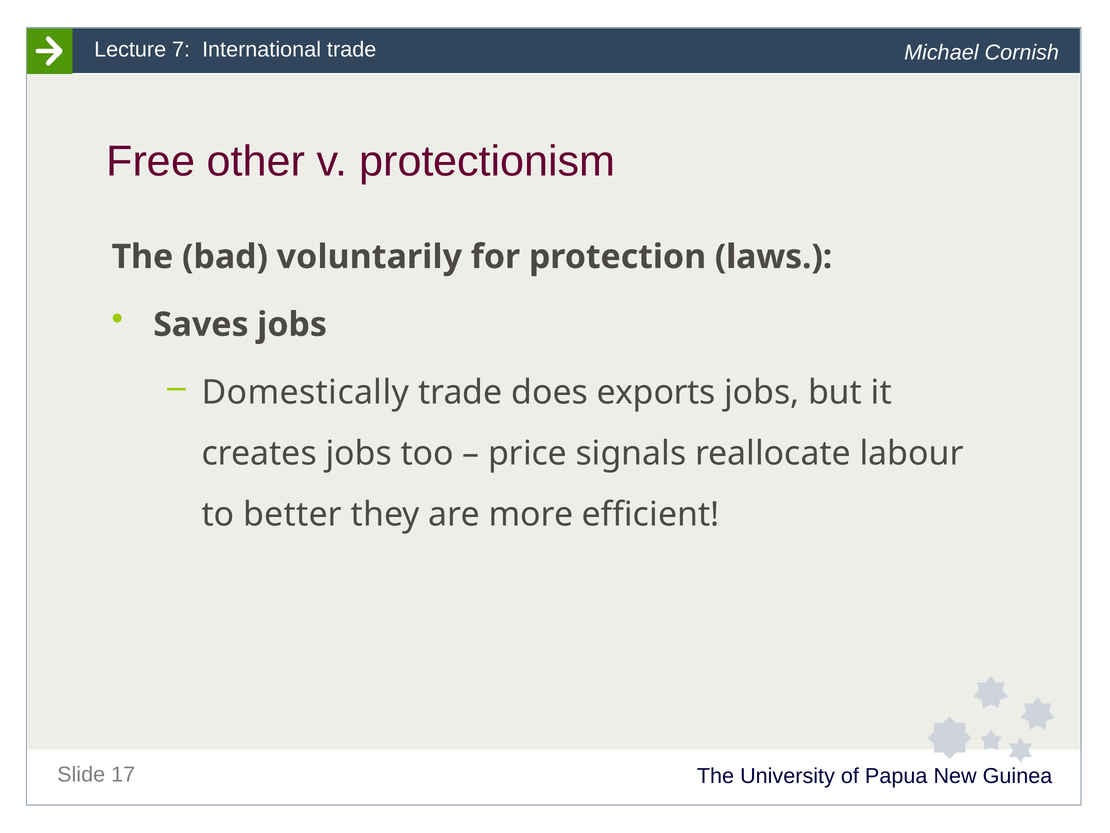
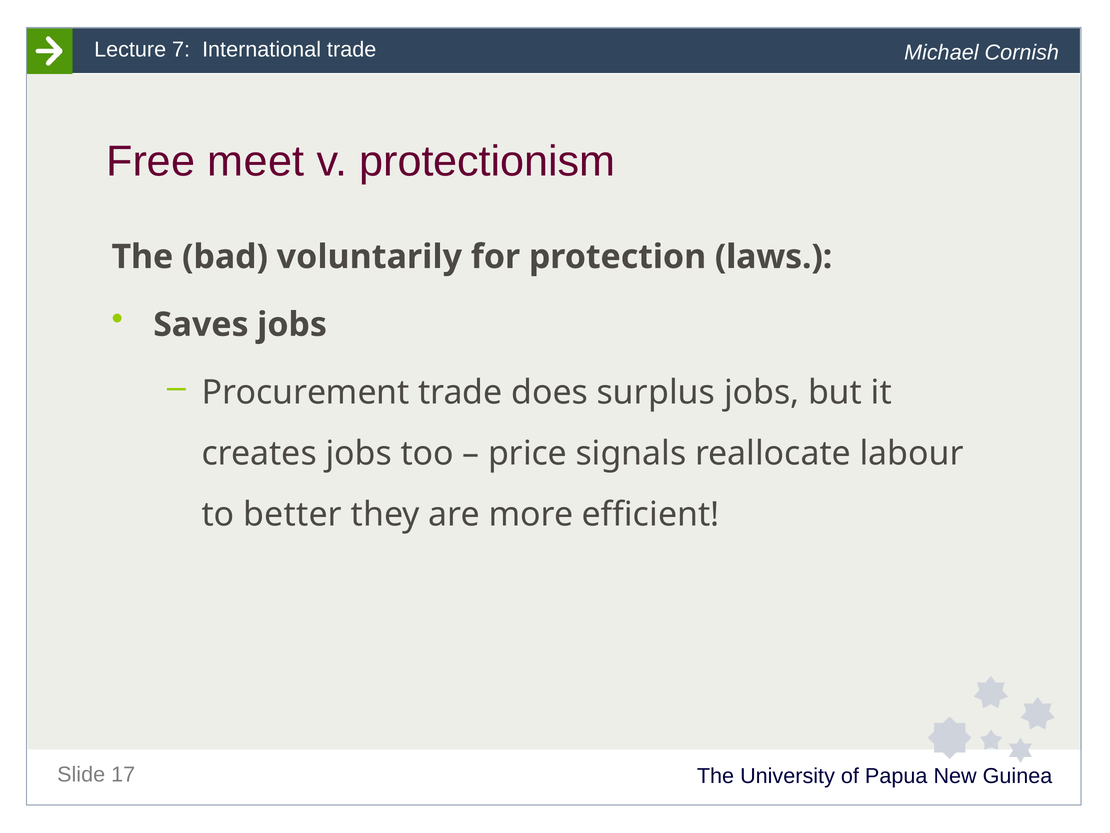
other: other -> meet
Domestically: Domestically -> Procurement
exports: exports -> surplus
